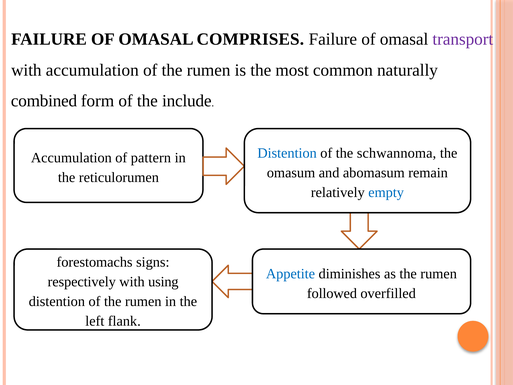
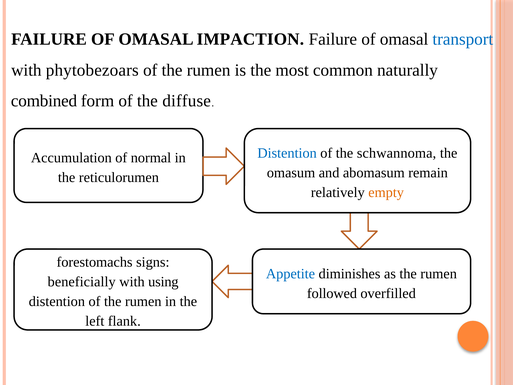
COMPRISES: COMPRISES -> IMPACTION
transport colour: purple -> blue
with accumulation: accumulation -> phytobezoars
include: include -> diffuse
pattern: pattern -> normal
empty colour: blue -> orange
respectively: respectively -> beneficially
